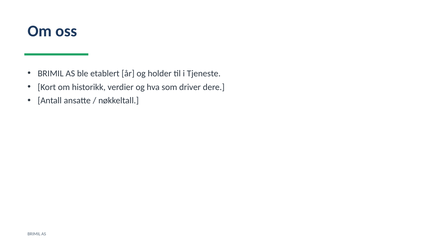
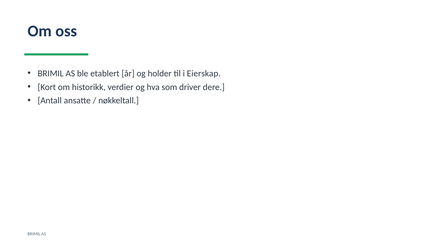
Tjeneste: Tjeneste -> Eierskap
